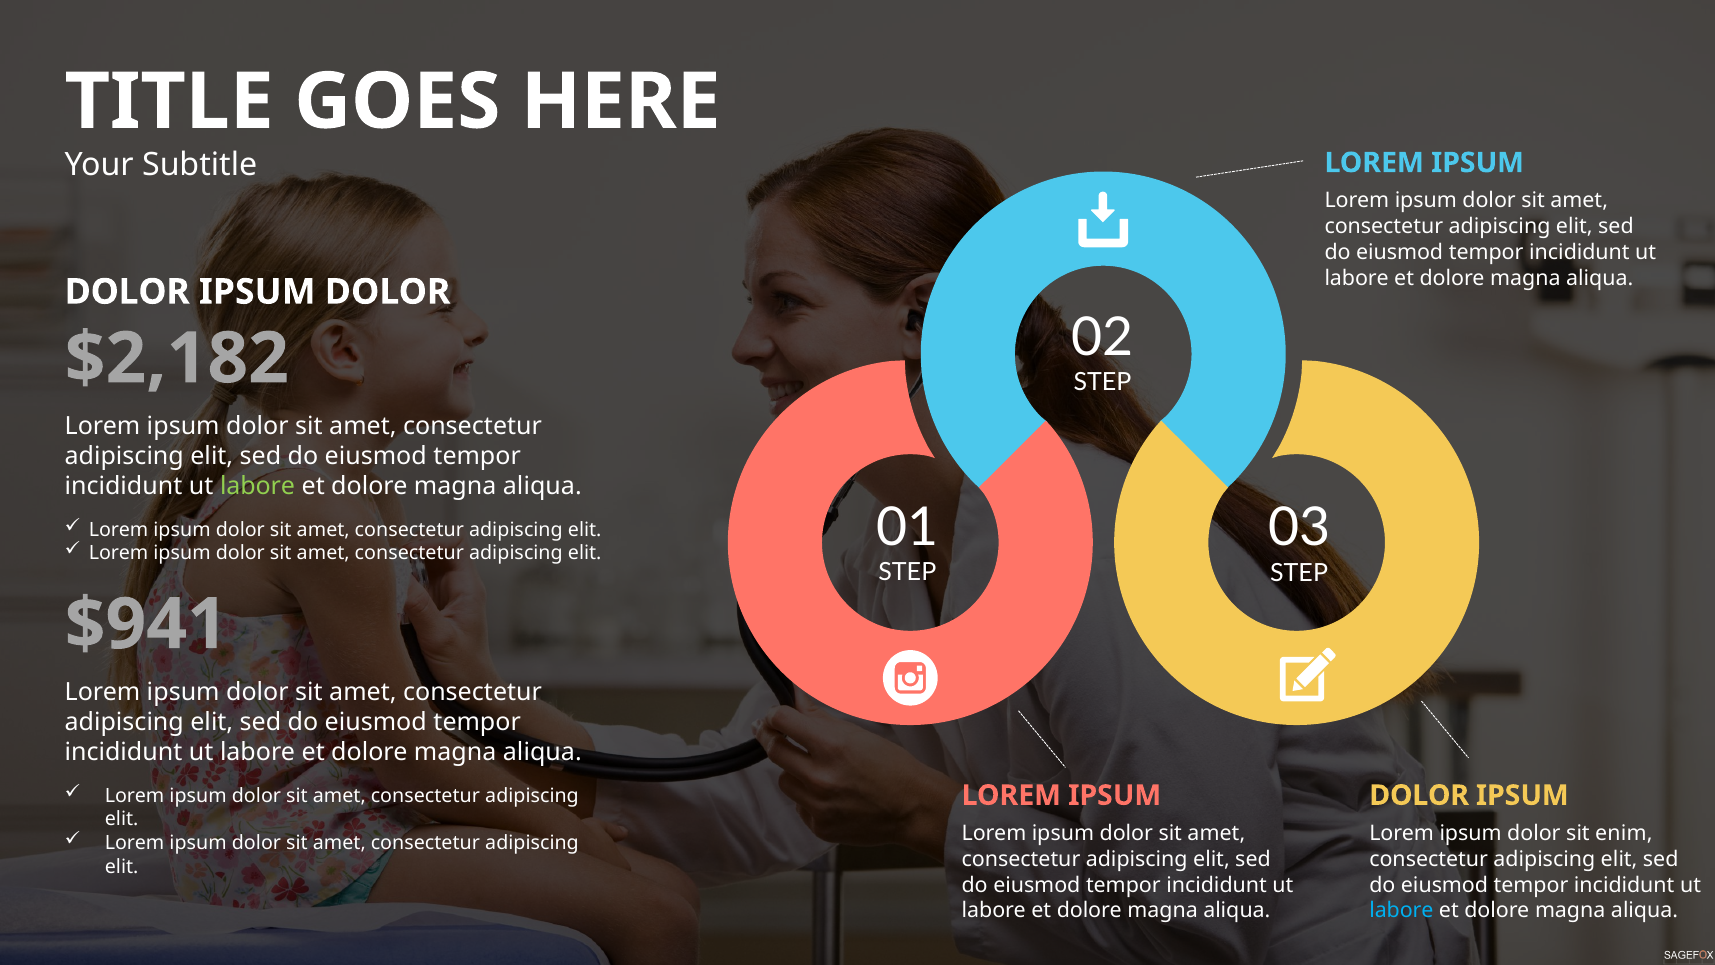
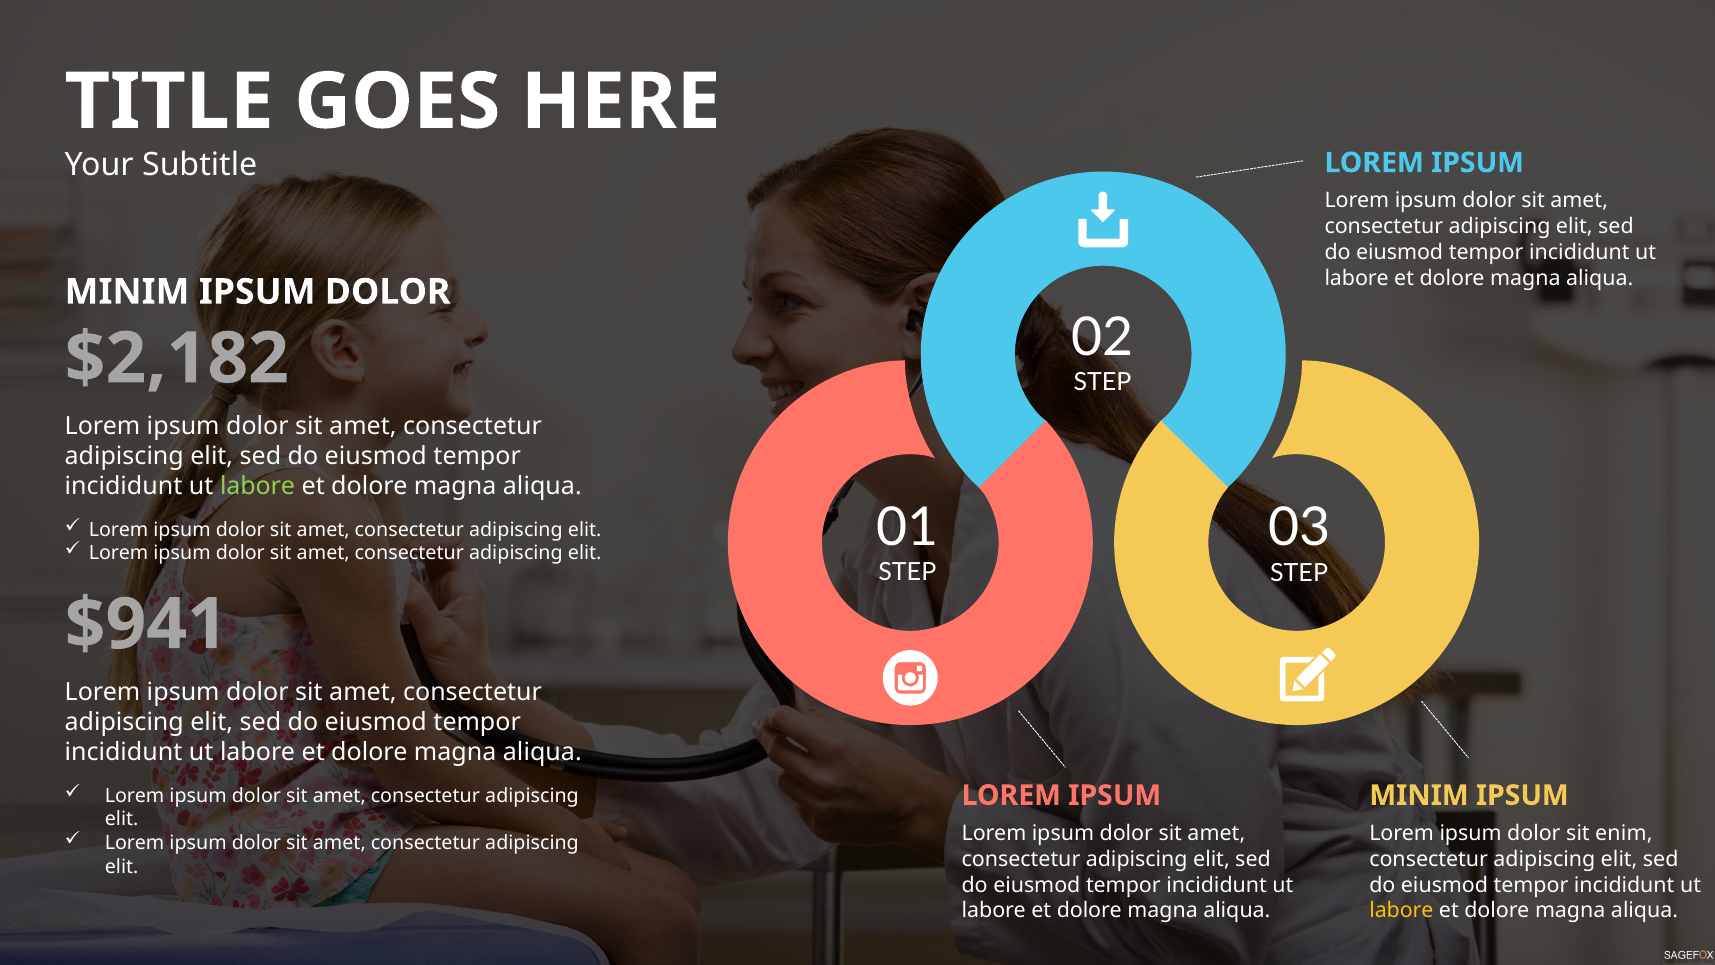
DOLOR at (127, 292): DOLOR -> MINIM
DOLOR at (1419, 795): DOLOR -> MINIM
labore at (1401, 910) colour: light blue -> yellow
